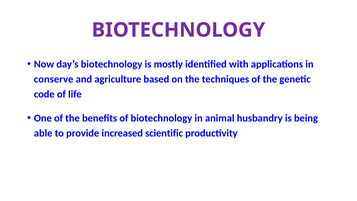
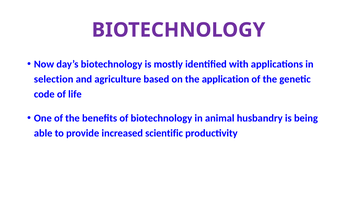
conserve: conserve -> selection
techniques: techniques -> application
